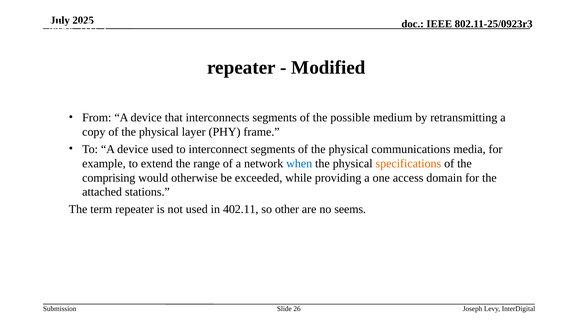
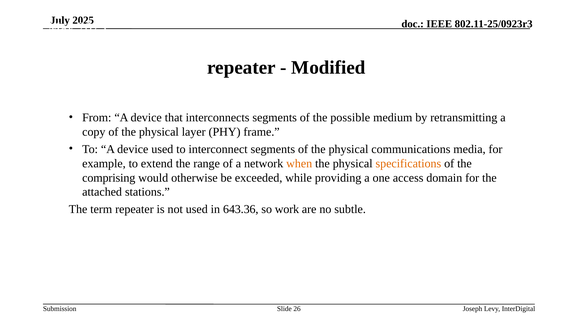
when colour: blue -> orange
402.11: 402.11 -> 643.36
other: other -> work
seems: seems -> subtle
